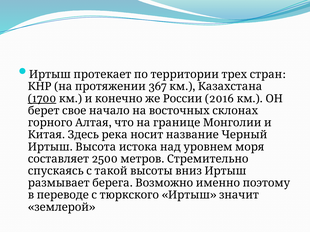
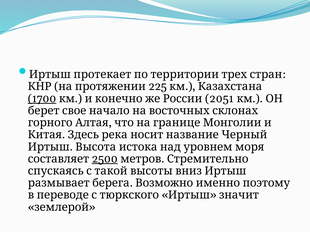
367: 367 -> 225
2016: 2016 -> 2051
2500 underline: none -> present
